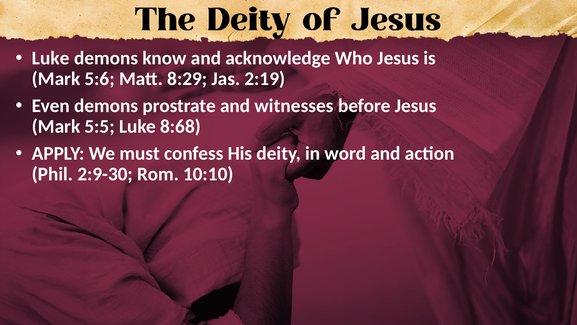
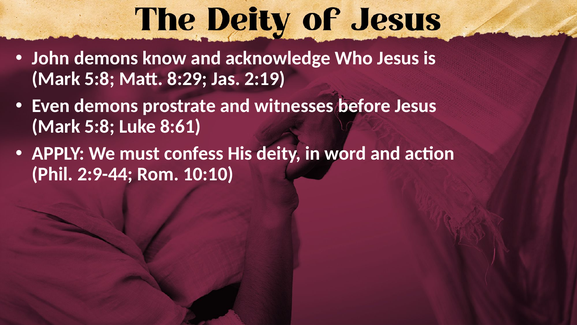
Luke at (51, 58): Luke -> John
5:6 at (100, 79): 5:6 -> 5:8
5:5 at (100, 126): 5:5 -> 5:8
8:68: 8:68 -> 8:61
2:9-30: 2:9-30 -> 2:9-44
